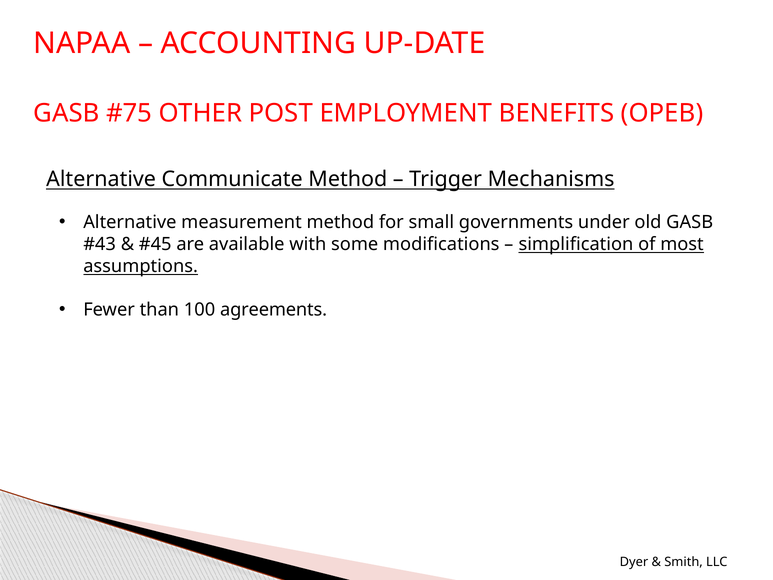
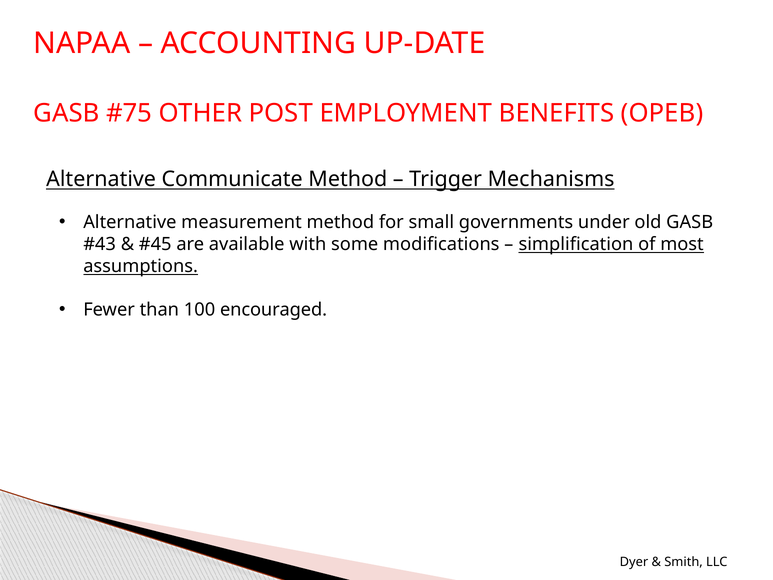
agreements: agreements -> encouraged
